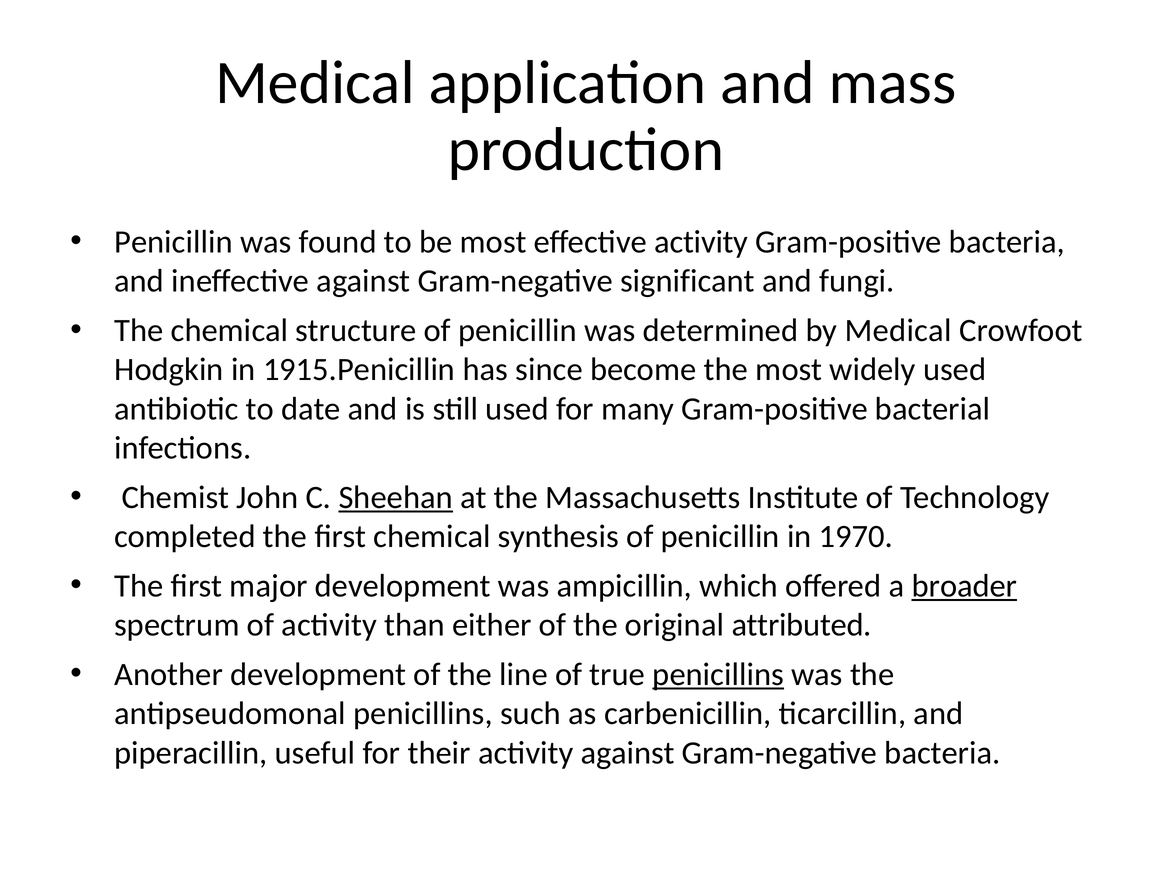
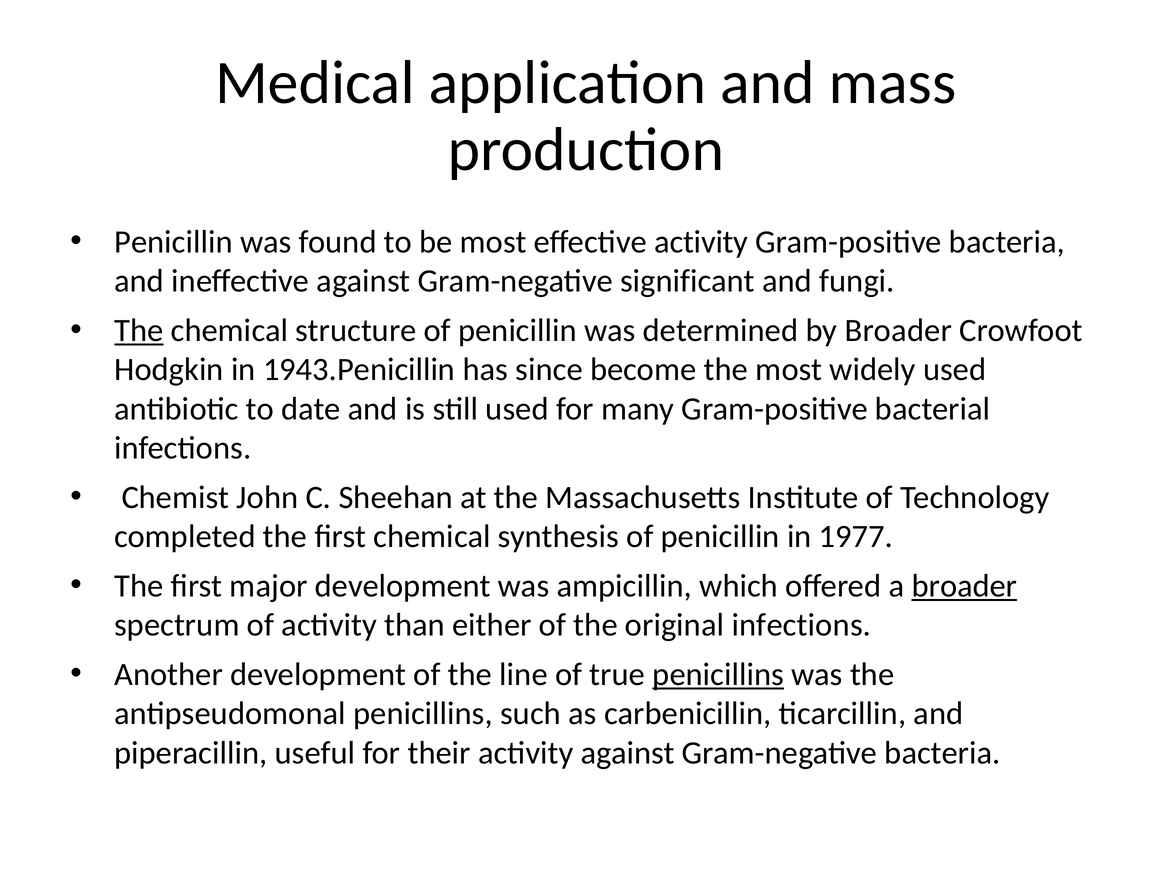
The at (139, 331) underline: none -> present
by Medical: Medical -> Broader
1915.Penicillin: 1915.Penicillin -> 1943.Penicillin
Sheehan underline: present -> none
1970: 1970 -> 1977
original attributed: attributed -> infections
